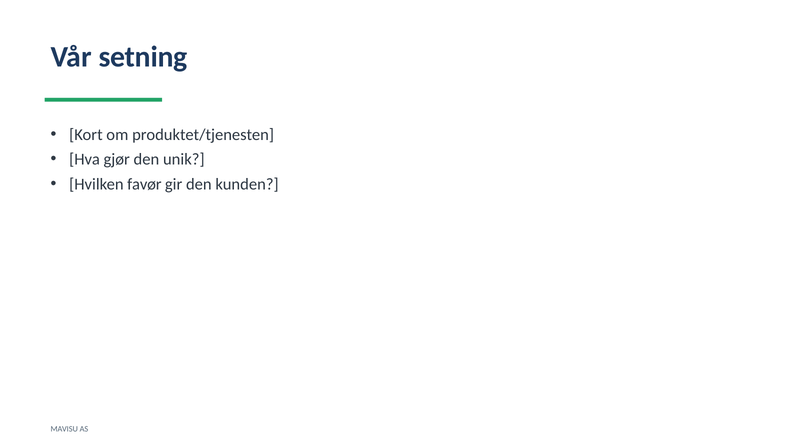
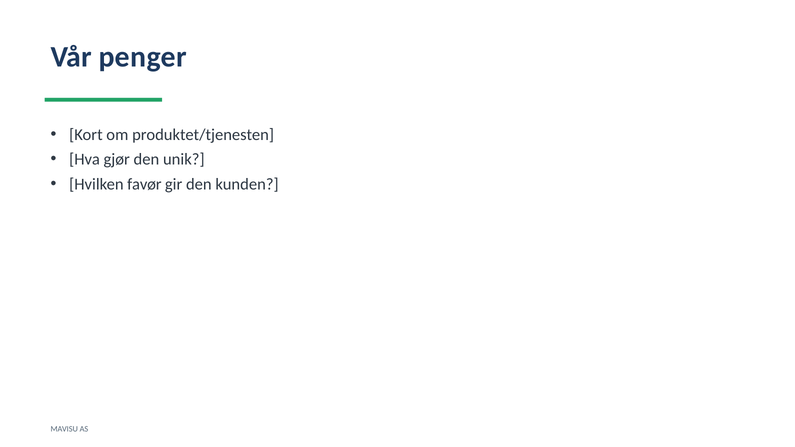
setning: setning -> penger
